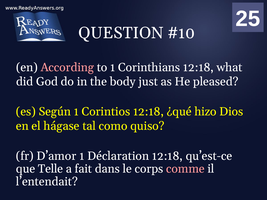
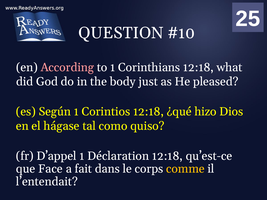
D’amor: D’amor -> D’appel
Telle: Telle -> Face
comme colour: pink -> yellow
